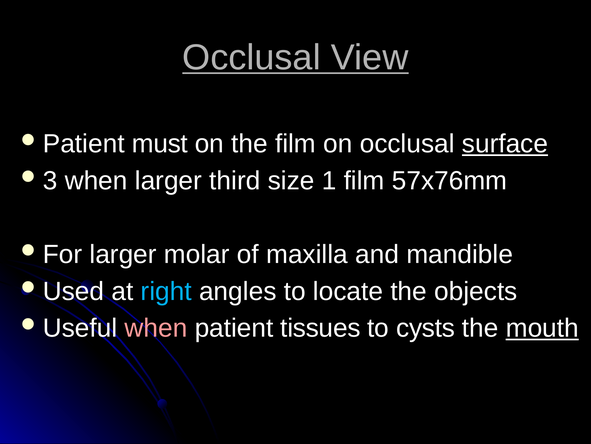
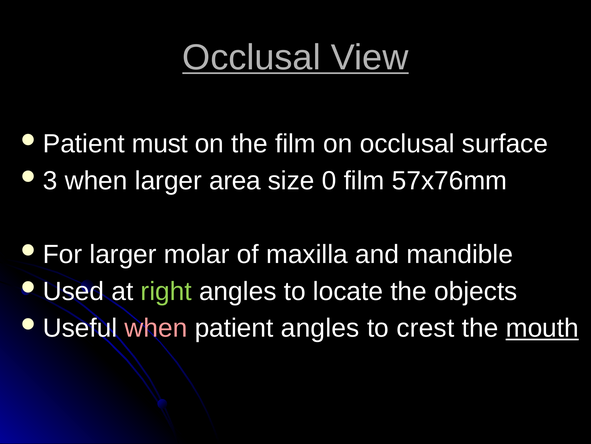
surface underline: present -> none
third: third -> area
1: 1 -> 0
right colour: light blue -> light green
patient tissues: tissues -> angles
cysts: cysts -> crest
